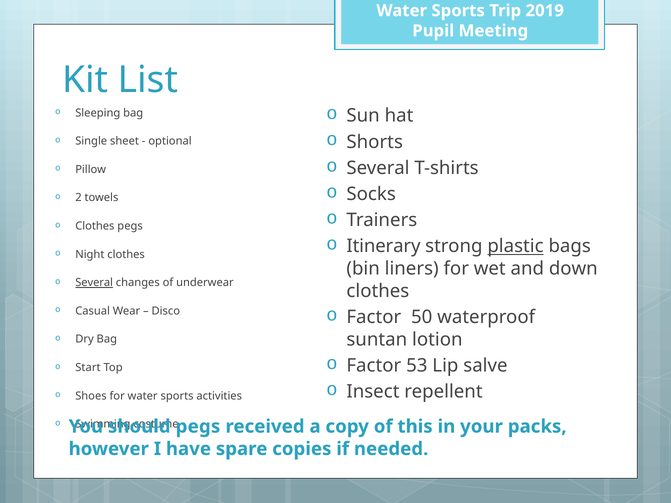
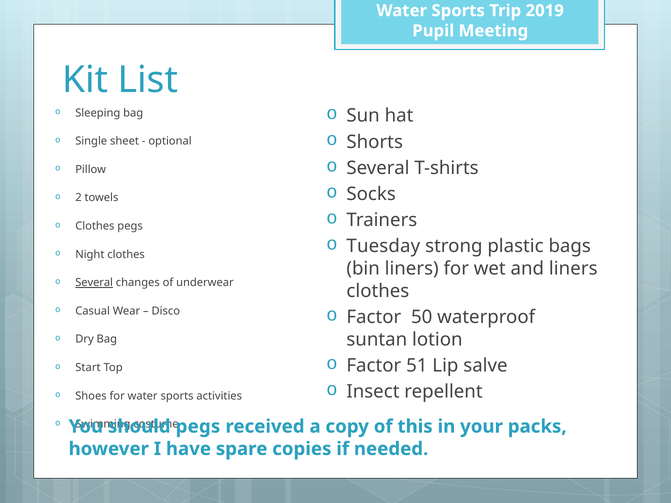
Itinerary: Itinerary -> Tuesday
plastic underline: present -> none
and down: down -> liners
53: 53 -> 51
